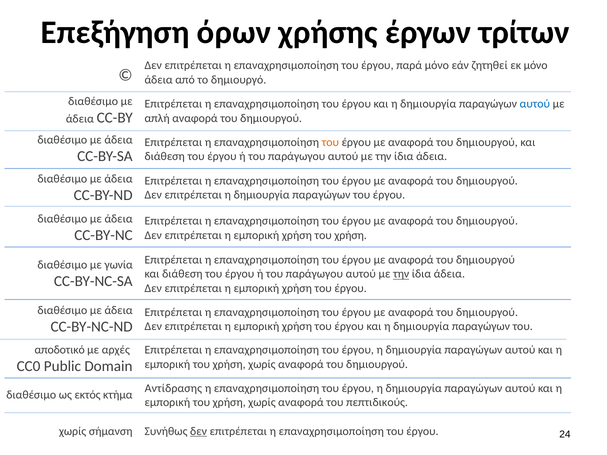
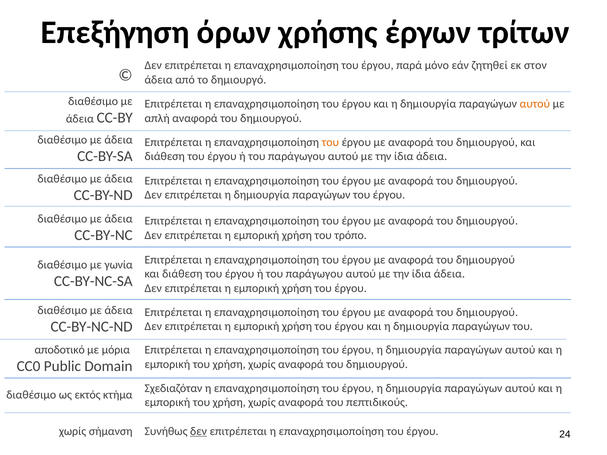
εκ μόνο: μόνο -> στον
αυτού at (535, 104) colour: blue -> orange
χρήση του χρήση: χρήση -> τρόπο
την at (401, 274) underline: present -> none
αρχές: αρχές -> μόρια
Αντίδρασης: Αντίδρασης -> Σχεδιαζόταν
